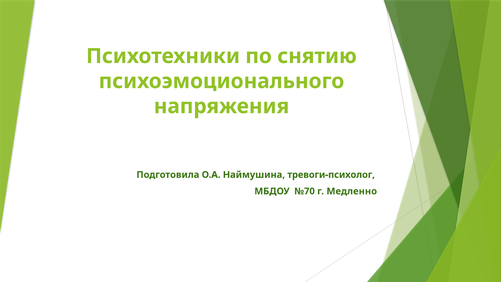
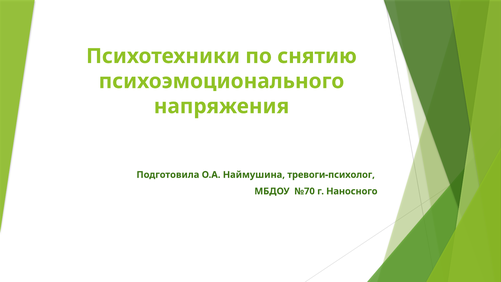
Медленно: Медленно -> Наносного
